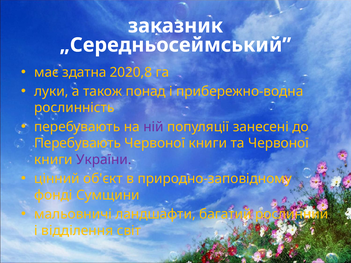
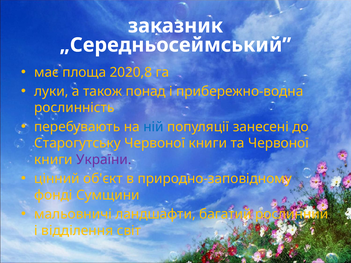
здатна: здатна -> площа
ній colour: purple -> blue
Перебувають at (78, 143): Перебувають -> Старогутську
